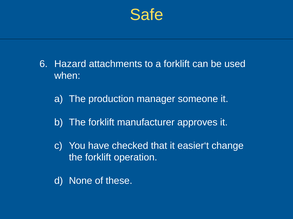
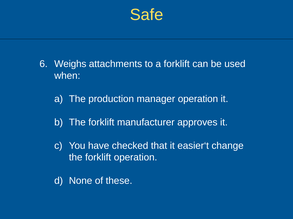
Hazard: Hazard -> Weighs
manager someone: someone -> operation
